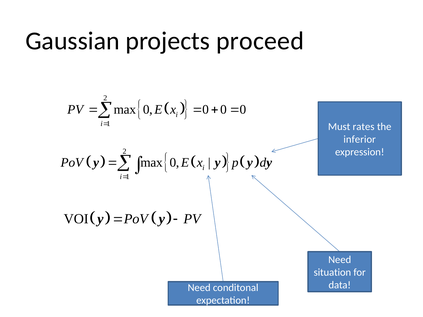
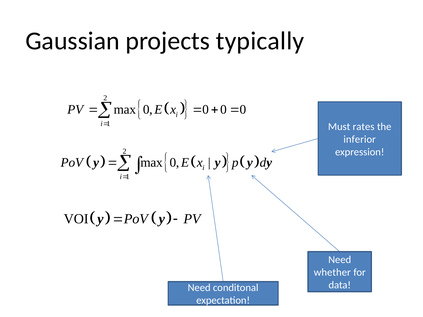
proceed: proceed -> typically
situation: situation -> whether
